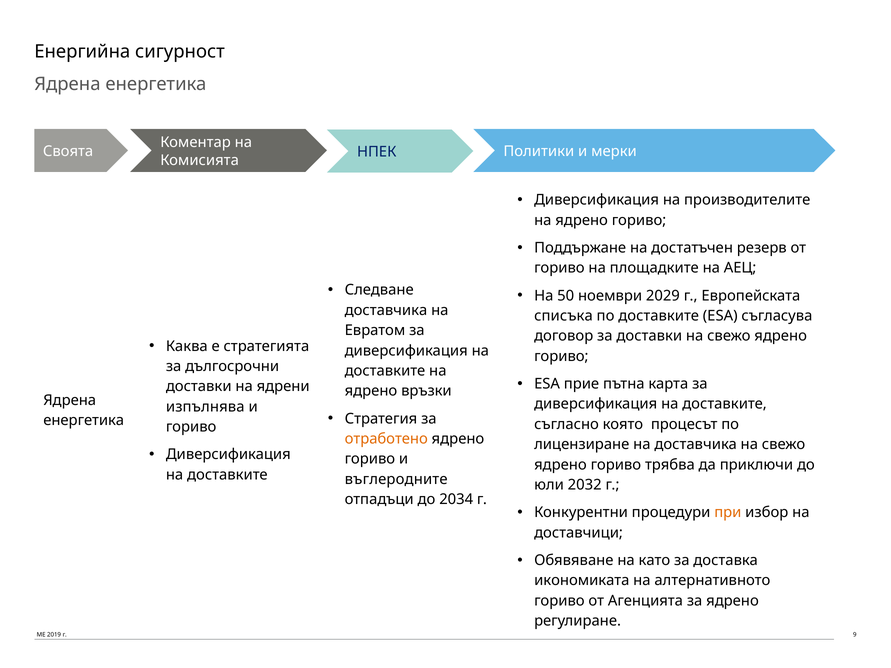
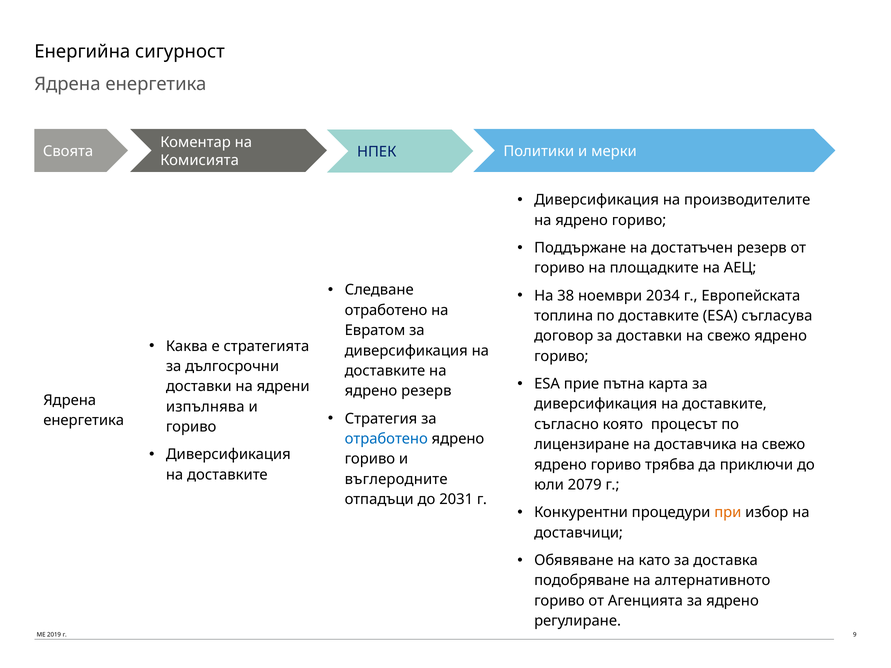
50: 50 -> 38
2029: 2029 -> 2034
доставчика at (386, 310): доставчика -> отработено
списъка: списъка -> топлина
ядрено връзки: връзки -> резерв
отработено at (386, 439) colour: orange -> blue
2032: 2032 -> 2079
2034: 2034 -> 2031
икономиката: икономиката -> подобряване
